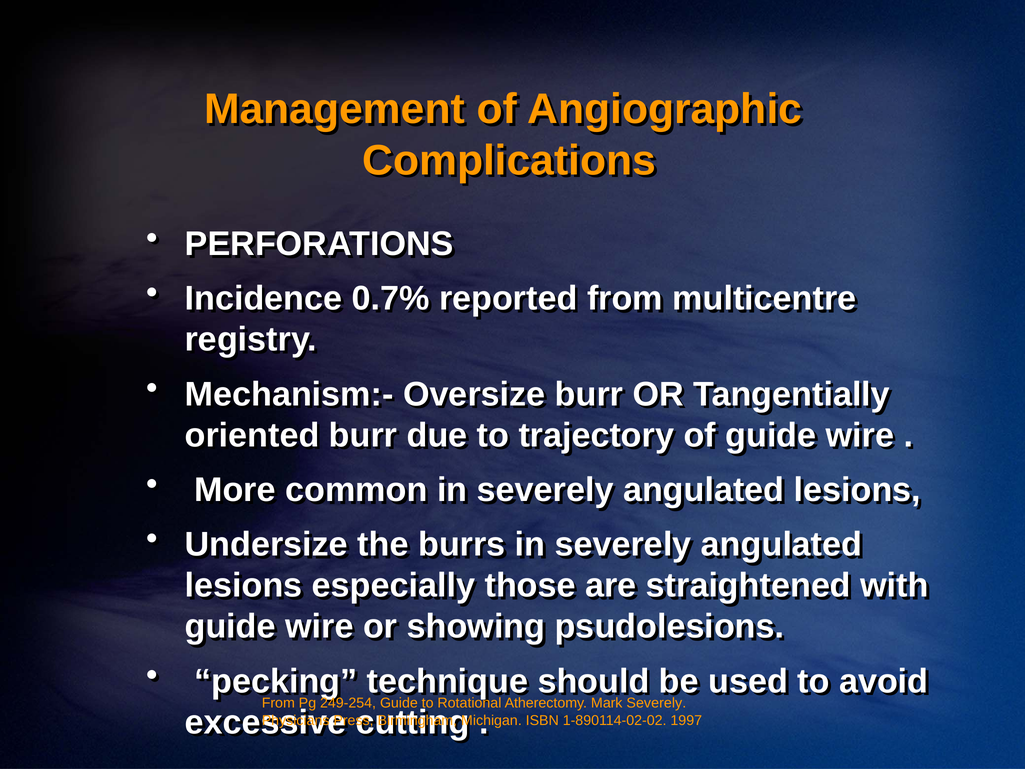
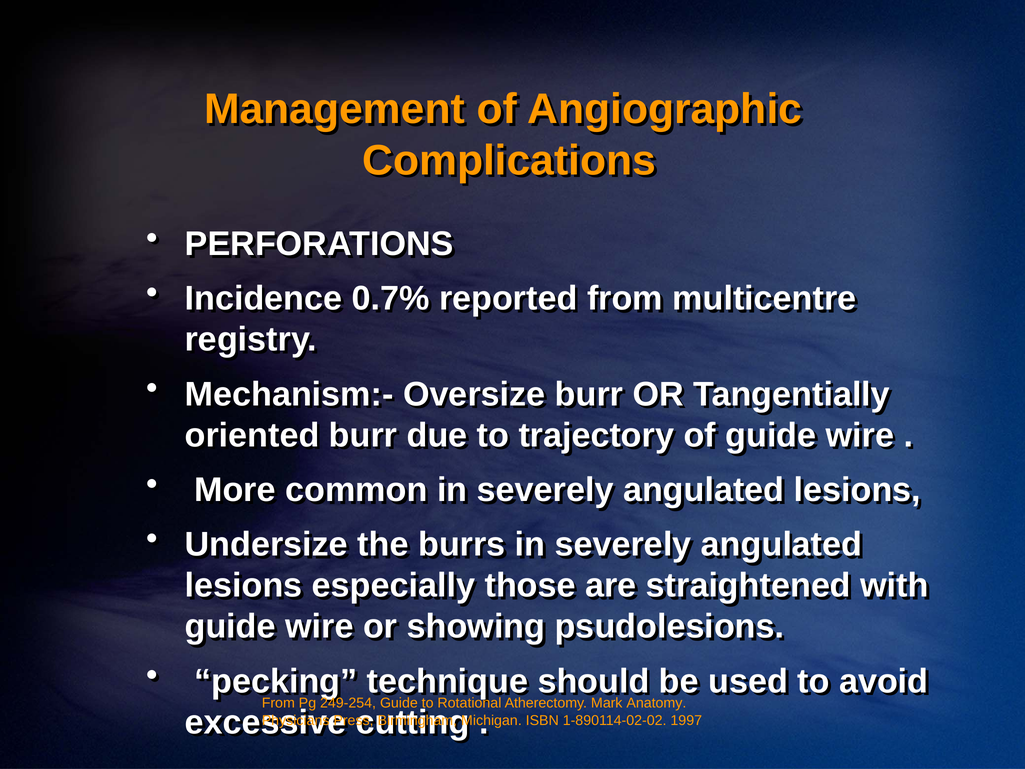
Severely at (656, 703): Severely -> Anatomy
